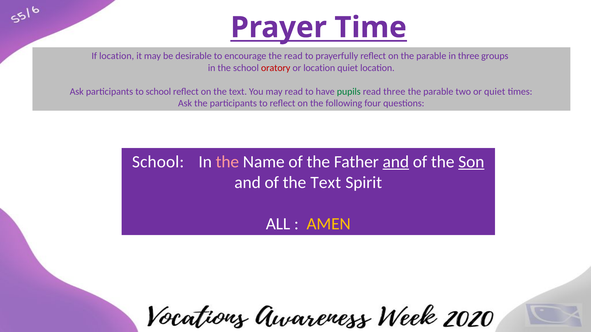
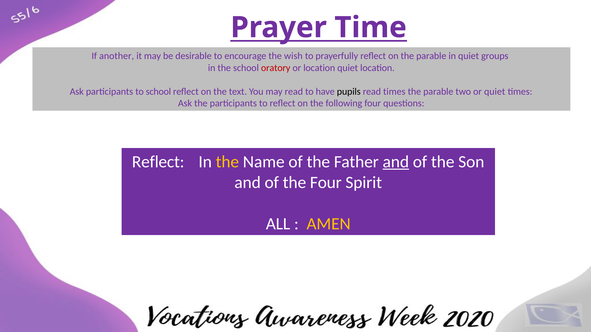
If location: location -> another
the read: read -> wish
in three: three -> quiet
pupils colour: green -> black
read three: three -> times
School at (158, 162): School -> Reflect
the at (227, 162) colour: pink -> yellow
Son underline: present -> none
of the Text: Text -> Four
